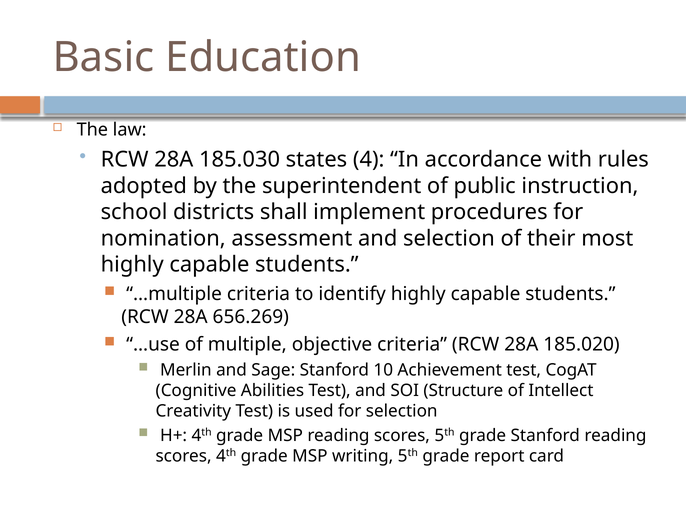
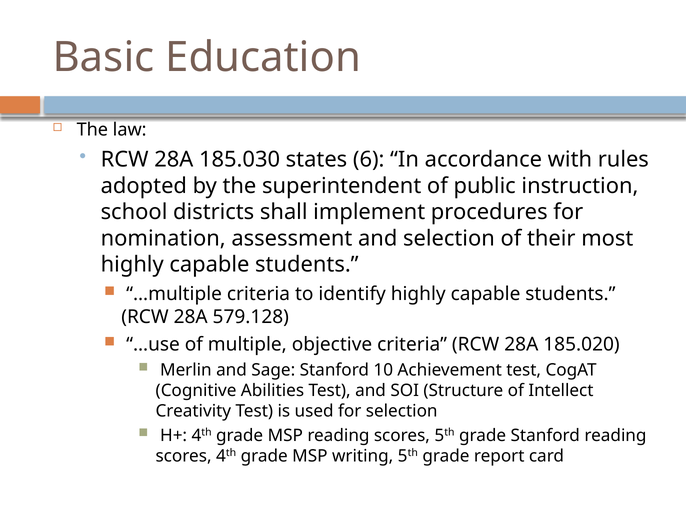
4: 4 -> 6
656.269: 656.269 -> 579.128
